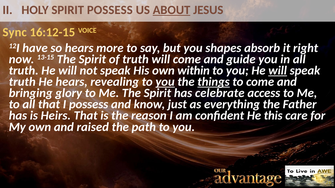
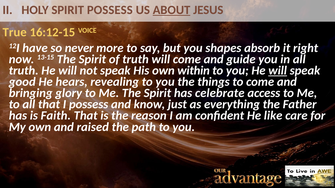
Sync: Sync -> True
so hears: hears -> never
truth at (22, 82): truth -> good
you at (165, 82) underline: present -> none
things underline: present -> none
Heirs: Heirs -> Faith
this: this -> like
